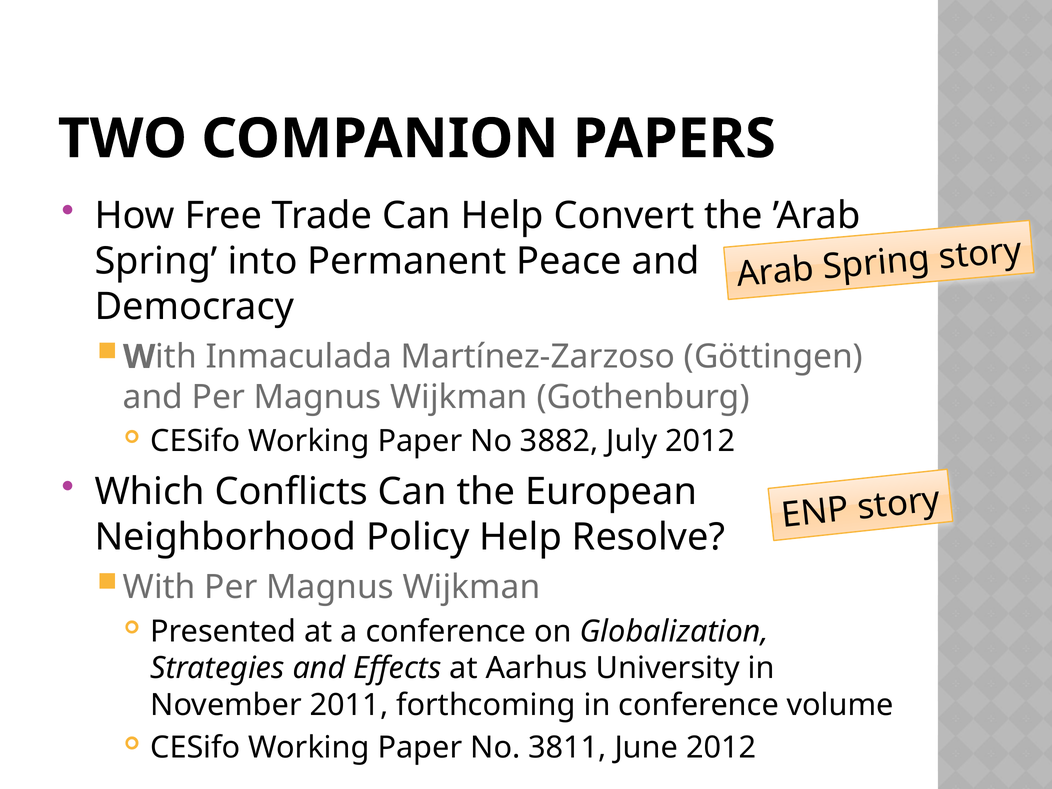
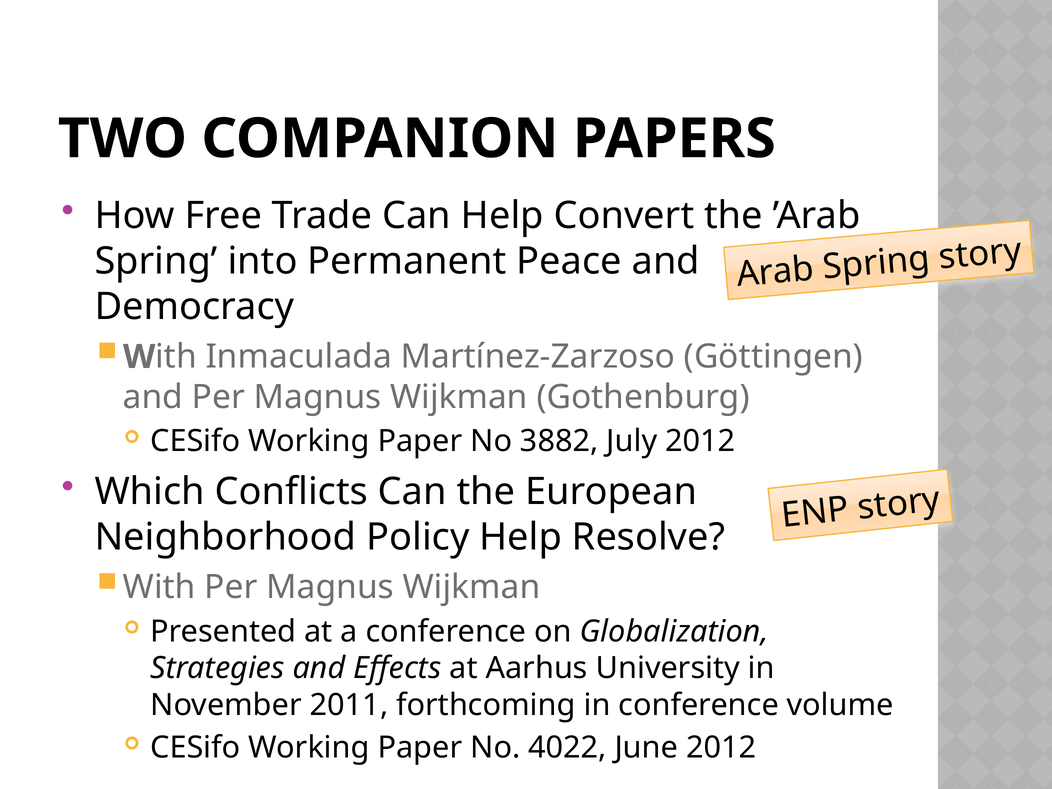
3811: 3811 -> 4022
